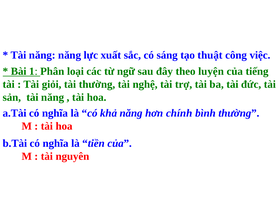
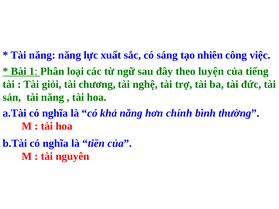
thuật: thuật -> nhiên
tài thường: thường -> chương
